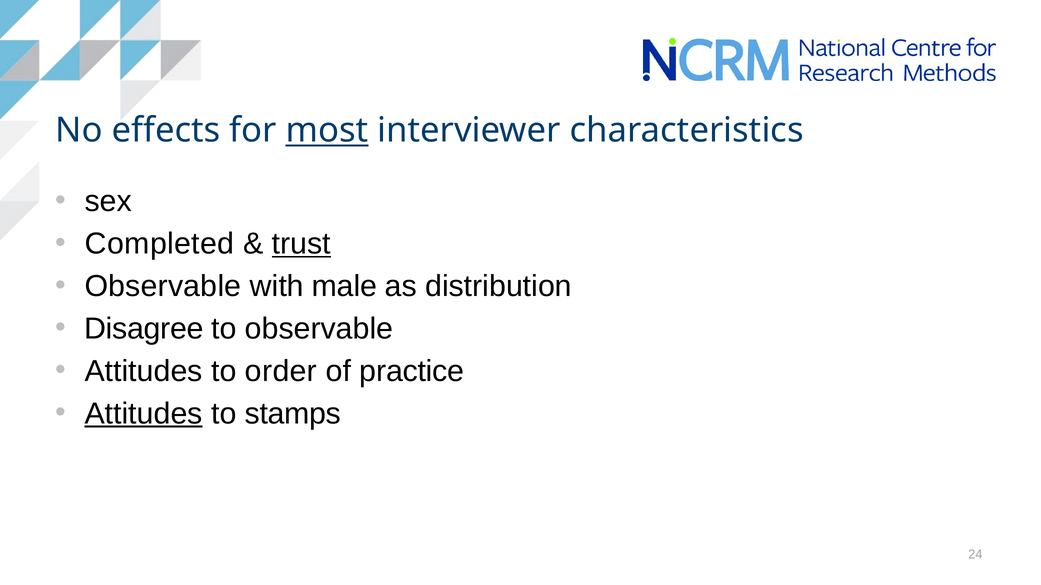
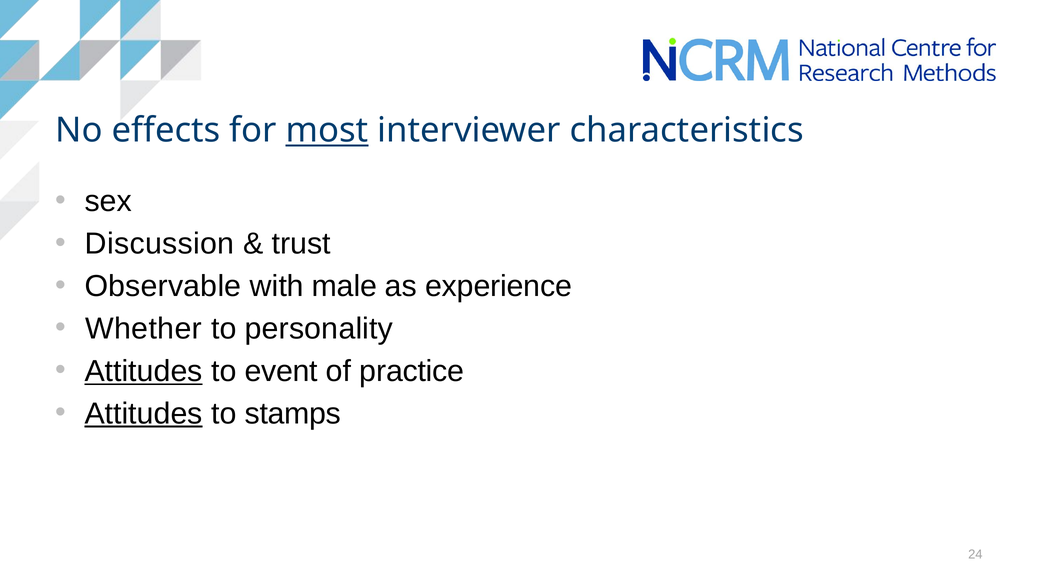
Completed: Completed -> Discussion
trust underline: present -> none
distribution: distribution -> experience
Disagree: Disagree -> Whether
to observable: observable -> personality
Attitudes at (144, 372) underline: none -> present
order: order -> event
